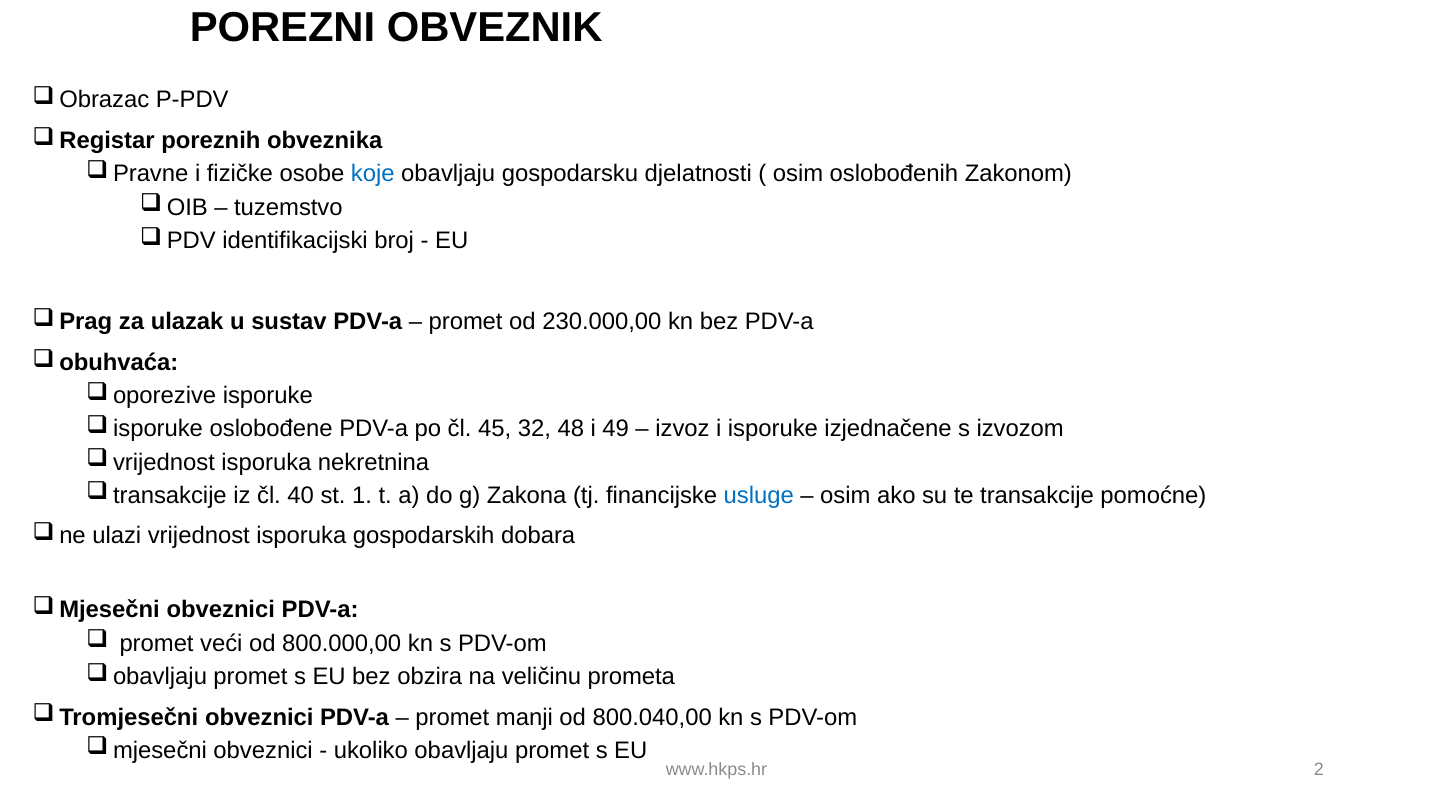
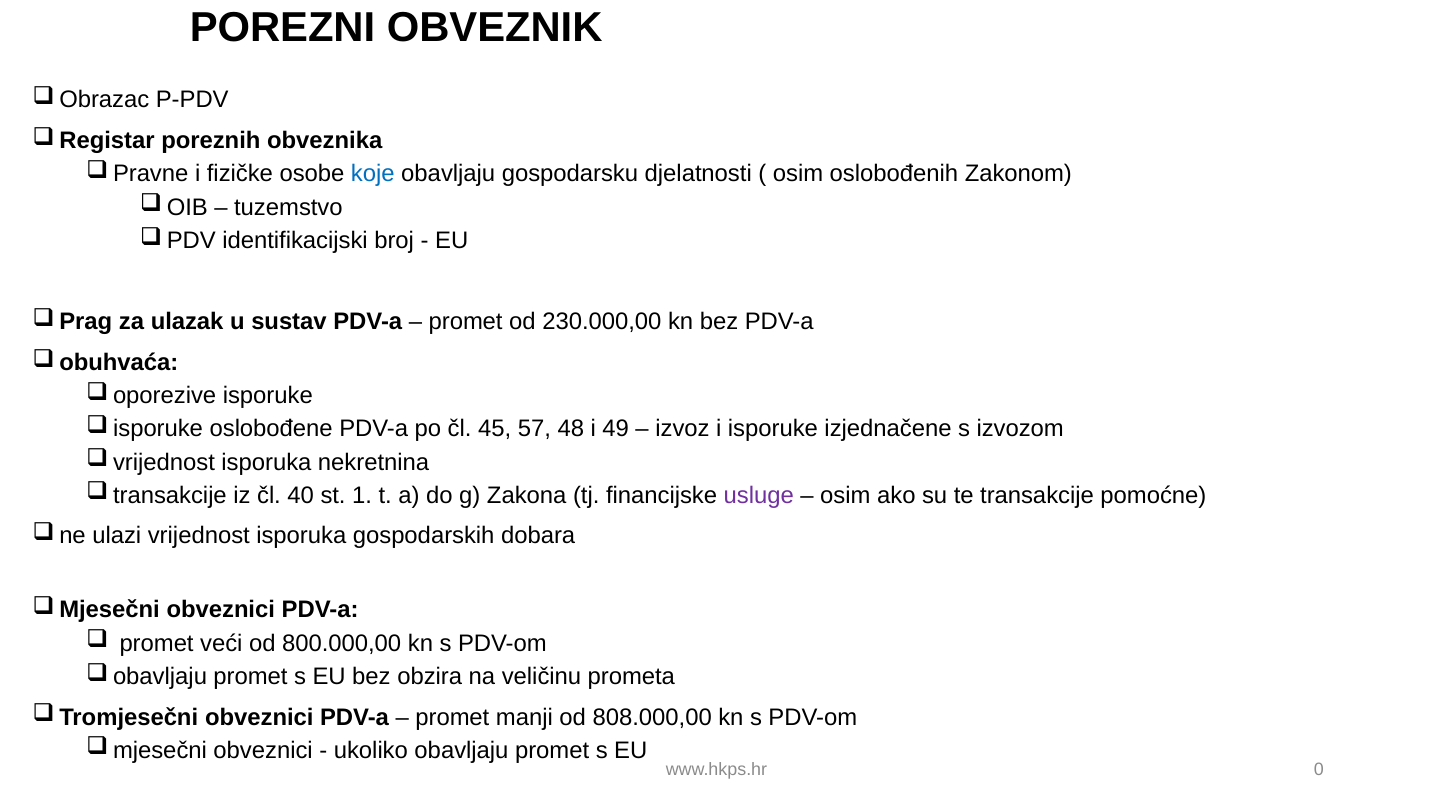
32: 32 -> 57
usluge colour: blue -> purple
800.040,00: 800.040,00 -> 808.000,00
2: 2 -> 0
